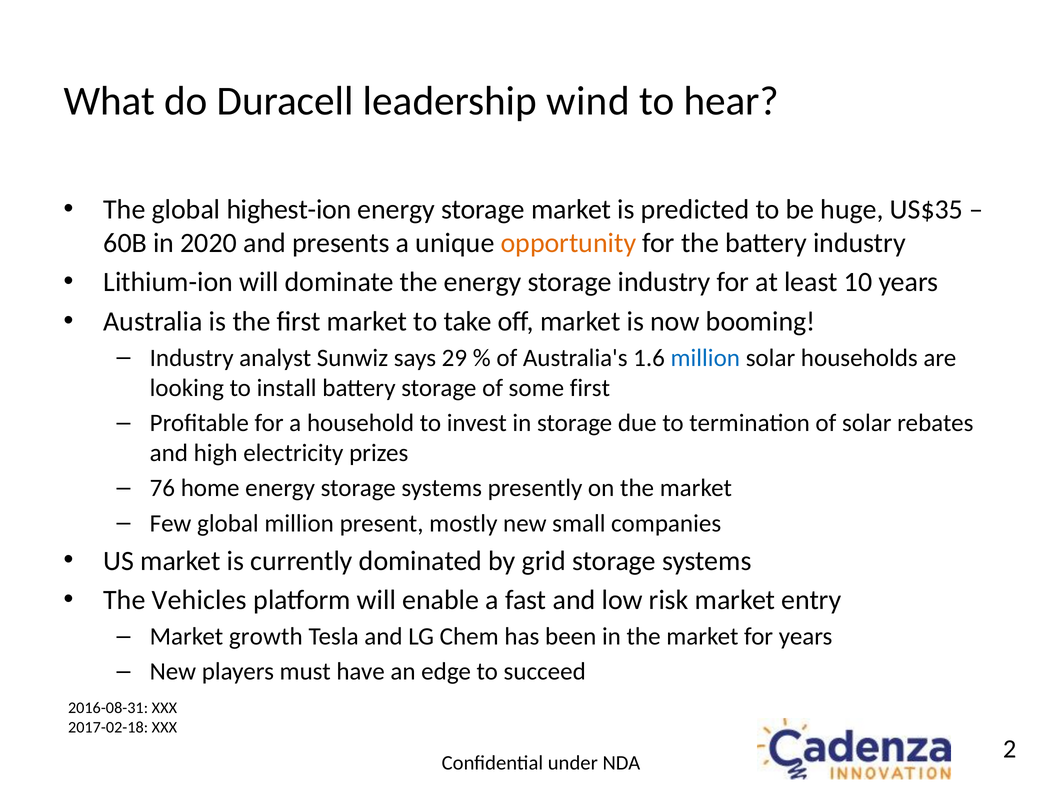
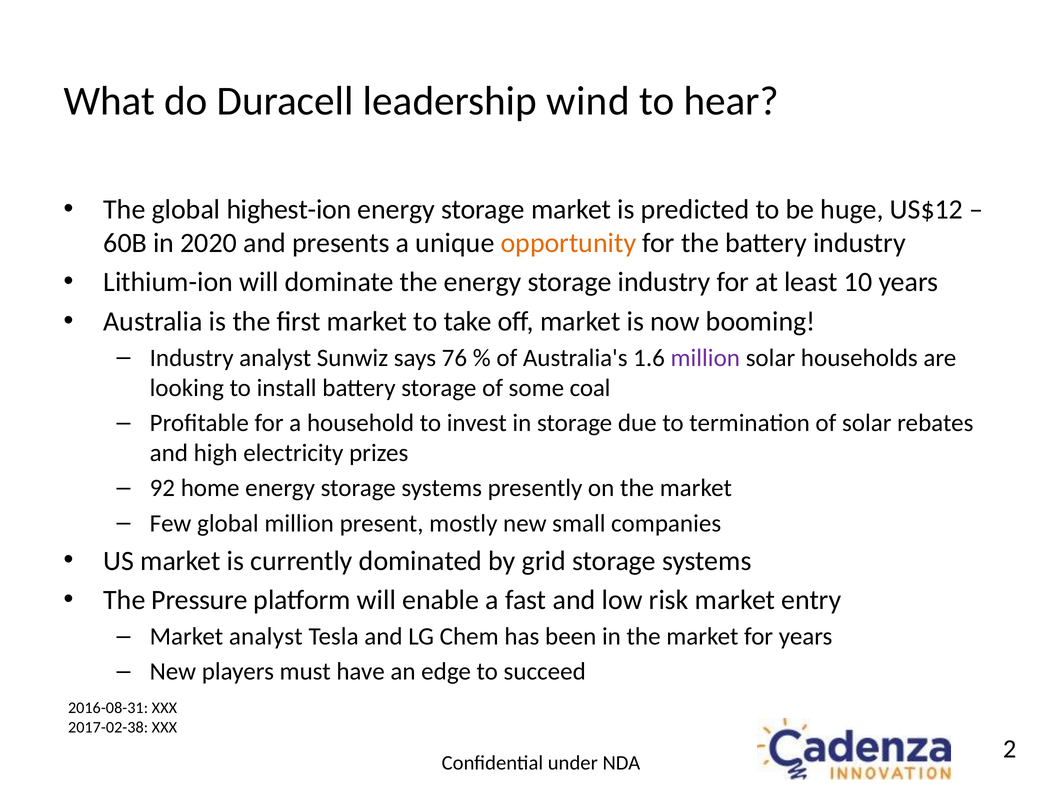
US$35: US$35 -> US$12
29: 29 -> 76
million at (705, 358) colour: blue -> purple
some first: first -> coal
76: 76 -> 92
Vehicles: Vehicles -> Pressure
Market growth: growth -> analyst
2017-02-18: 2017-02-18 -> 2017-02-38
